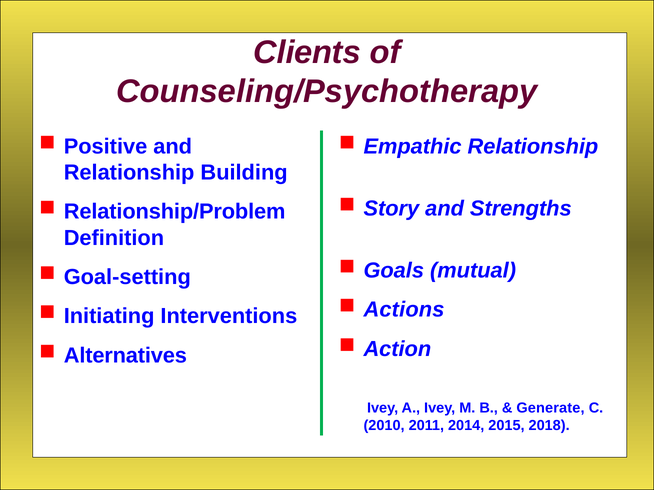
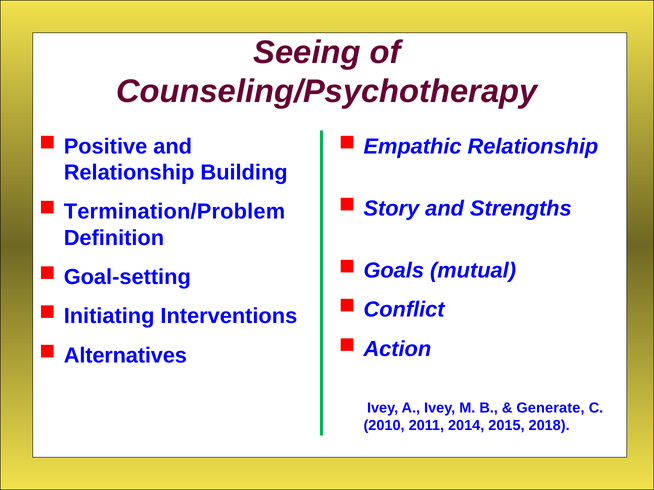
Clients: Clients -> Seeing
Relationship/Problem: Relationship/Problem -> Termination/Problem
Actions: Actions -> Conflict
